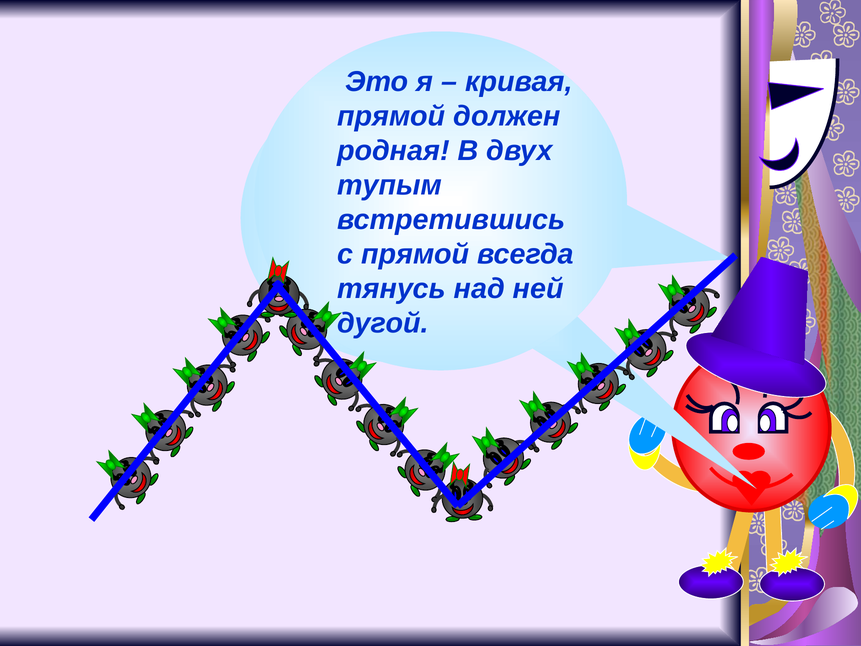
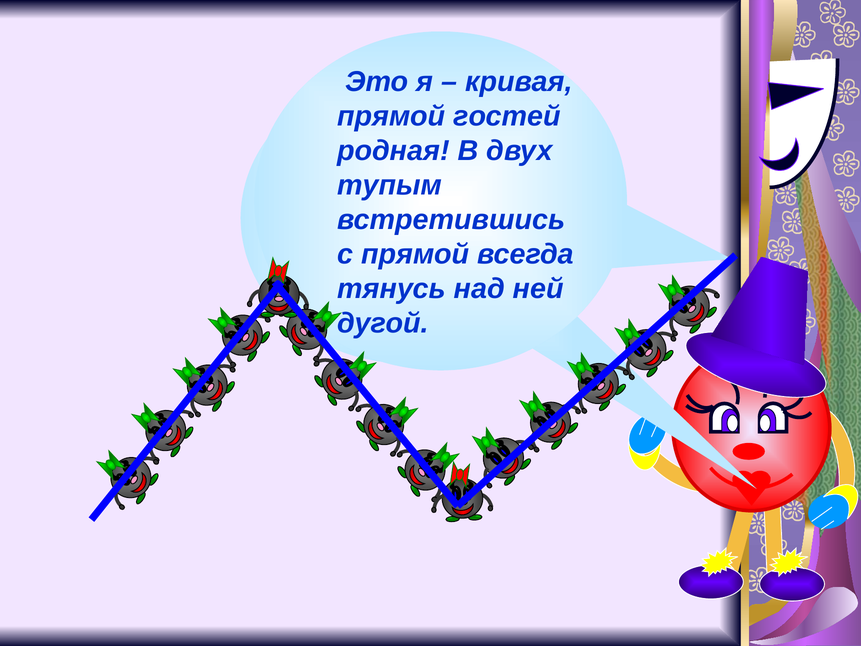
должен: должен -> гостей
